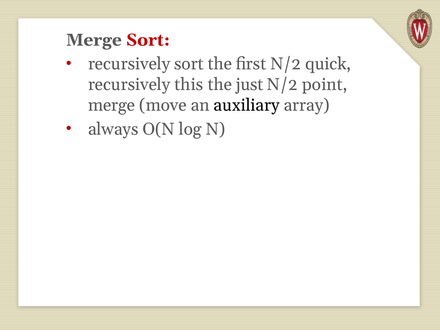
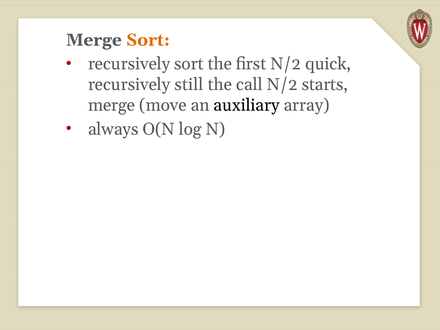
Sort at (148, 40) colour: red -> orange
this: this -> still
just: just -> call
point: point -> starts
